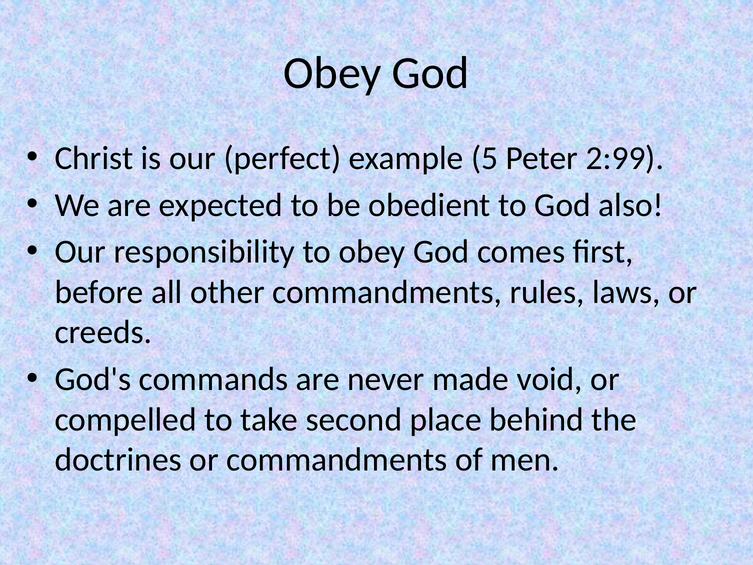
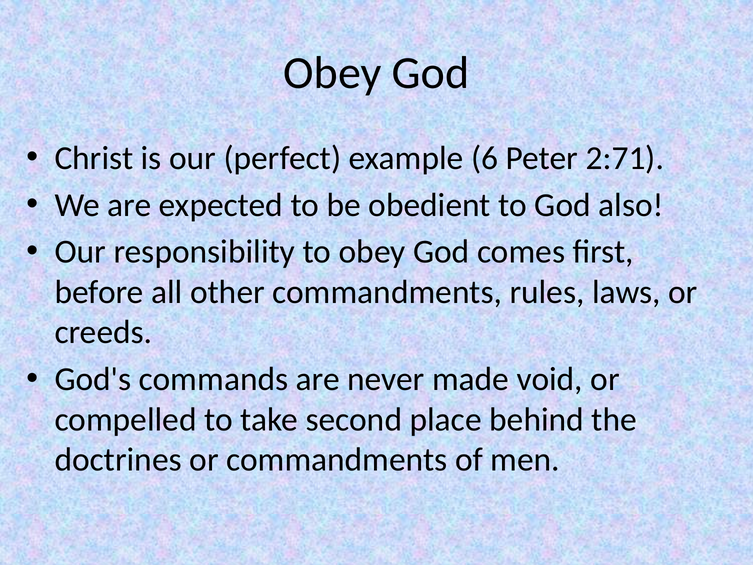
5: 5 -> 6
2:99: 2:99 -> 2:71
